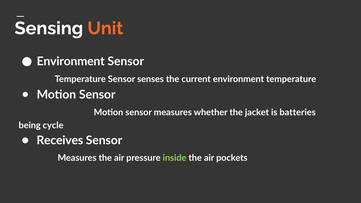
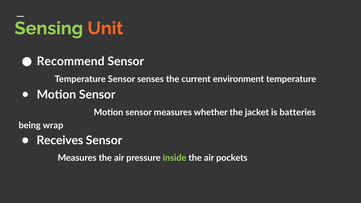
Sensing colour: white -> light green
Environment at (71, 62): Environment -> Recommend
cycle: cycle -> wrap
